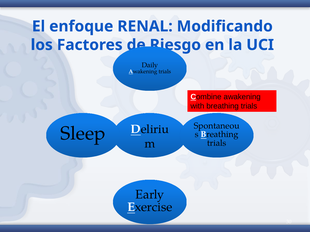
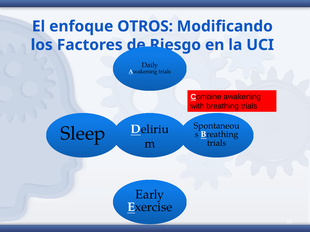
RENAL: RENAL -> OTROS
